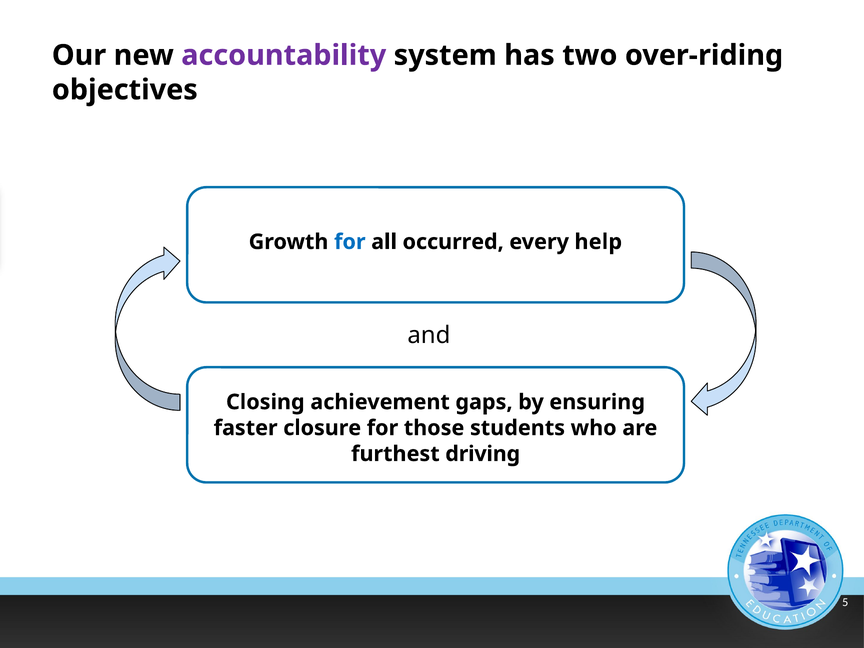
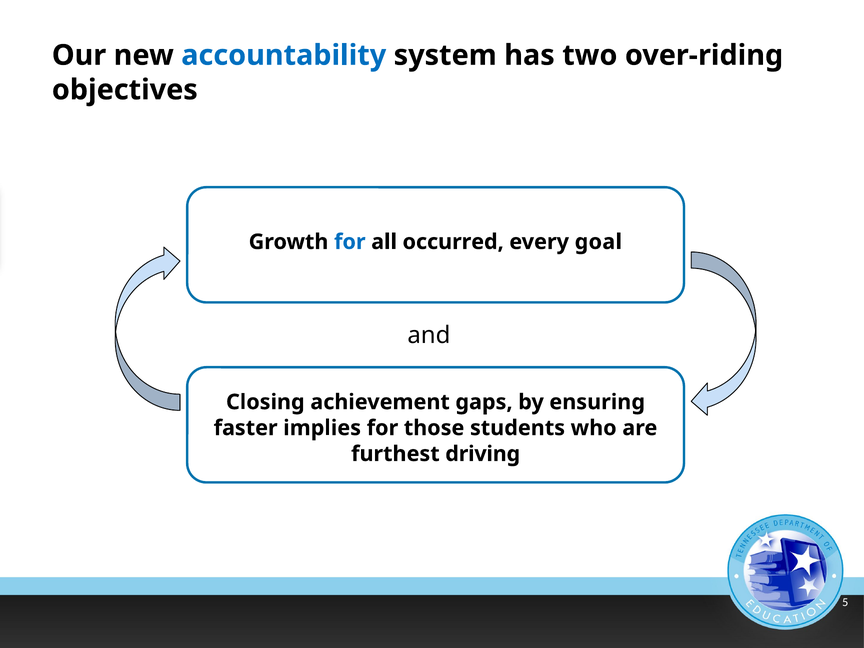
accountability colour: purple -> blue
help: help -> goal
closure: closure -> implies
